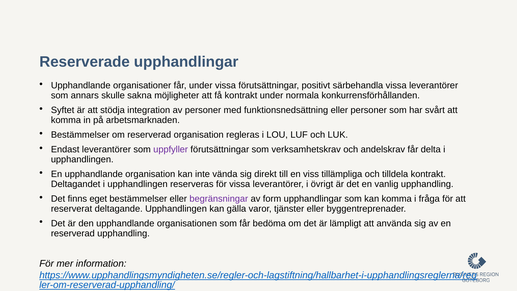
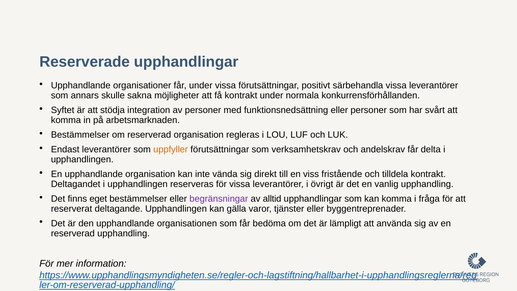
uppfyller colour: purple -> orange
tillämpliga: tillämpliga -> fristående
form: form -> alltid
